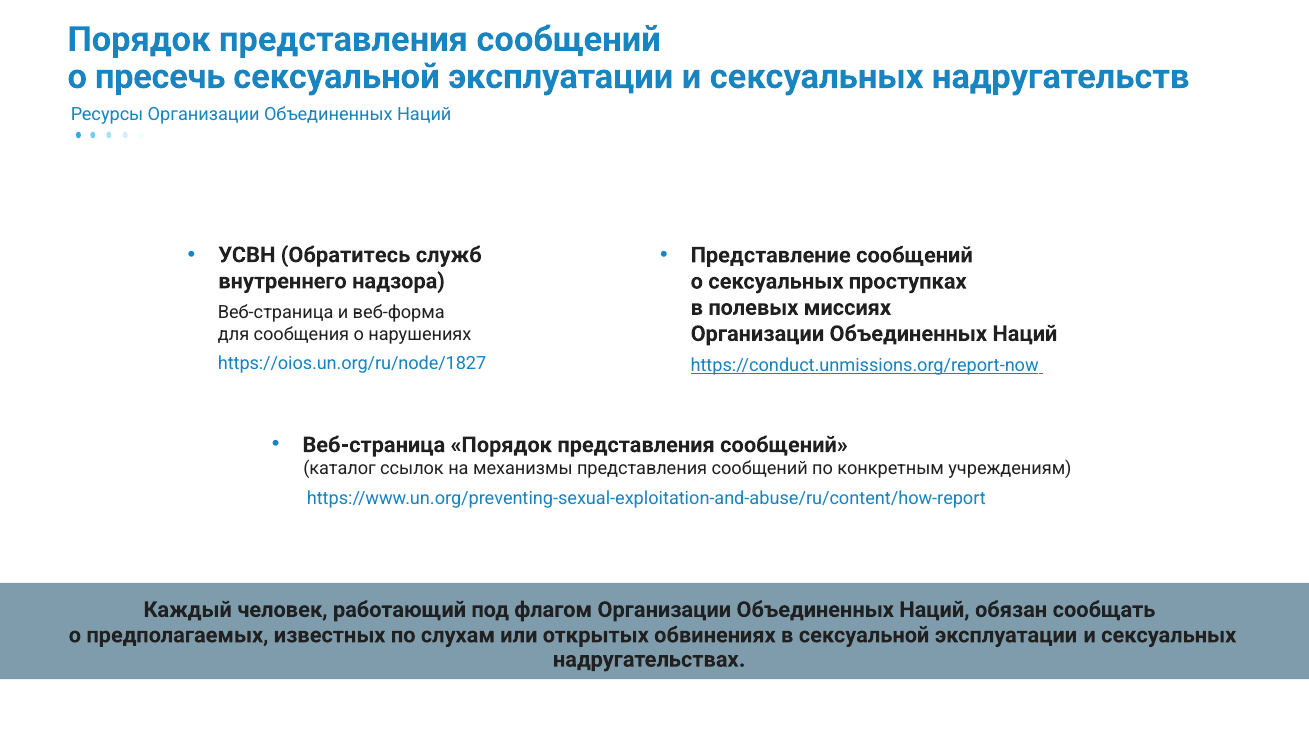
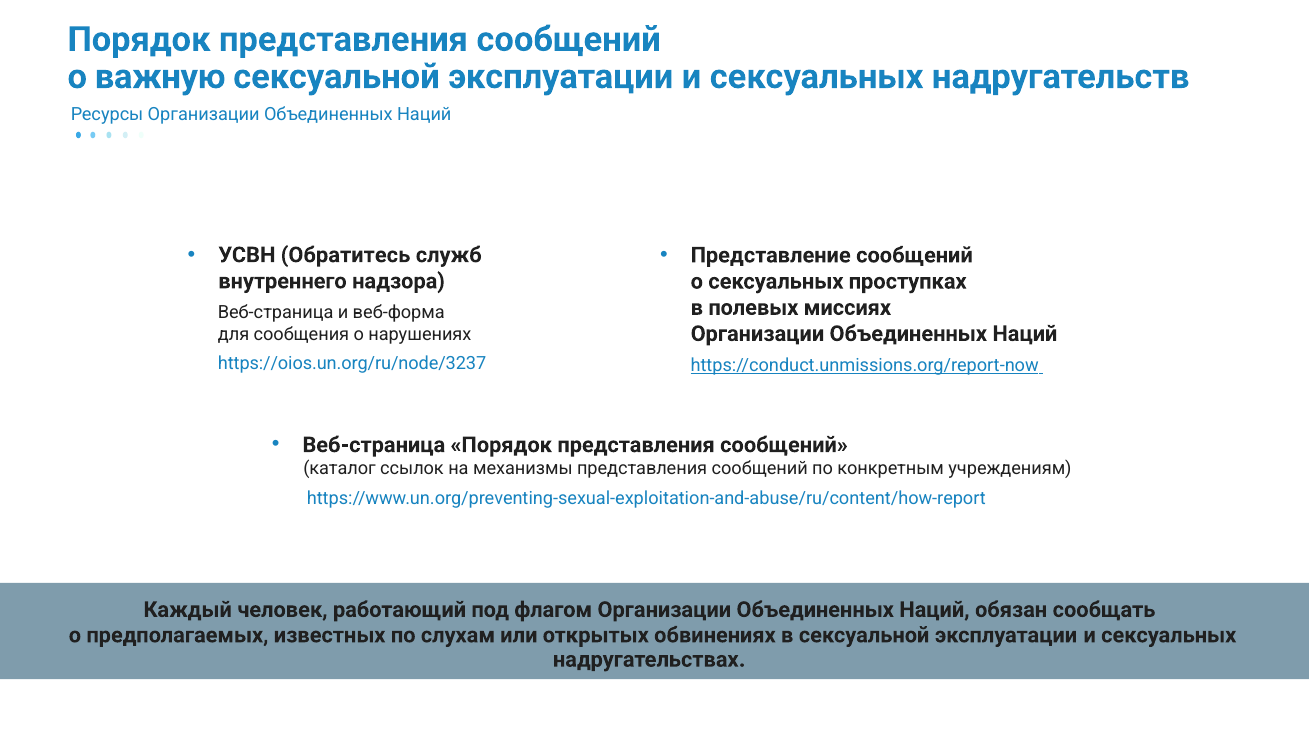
пресечь: пресечь -> важную
https://oios.un.org/ru/node/1827: https://oios.un.org/ru/node/1827 -> https://oios.un.org/ru/node/3237
